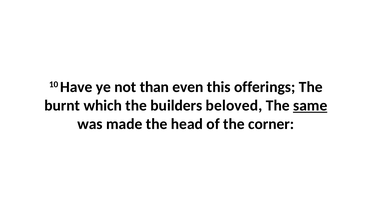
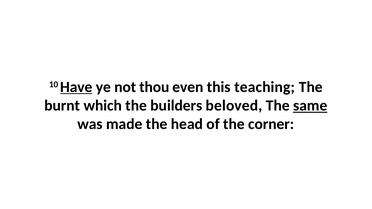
Have underline: none -> present
than: than -> thou
offerings: offerings -> teaching
